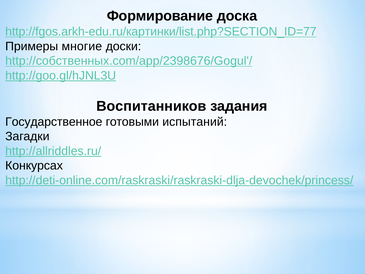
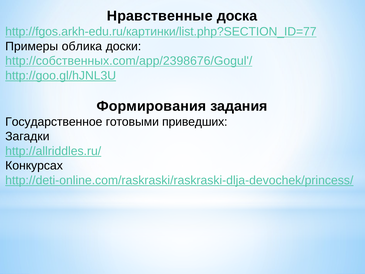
Формирование: Формирование -> Нравственные
многие: многие -> облика
Воспитанников: Воспитанников -> Формирования
испытаний: испытаний -> приведших
